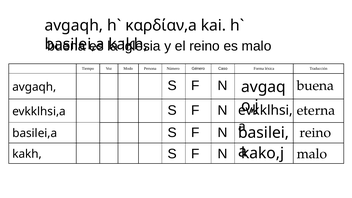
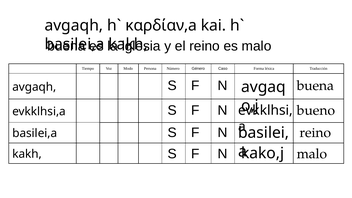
eterna: eterna -> bueno
